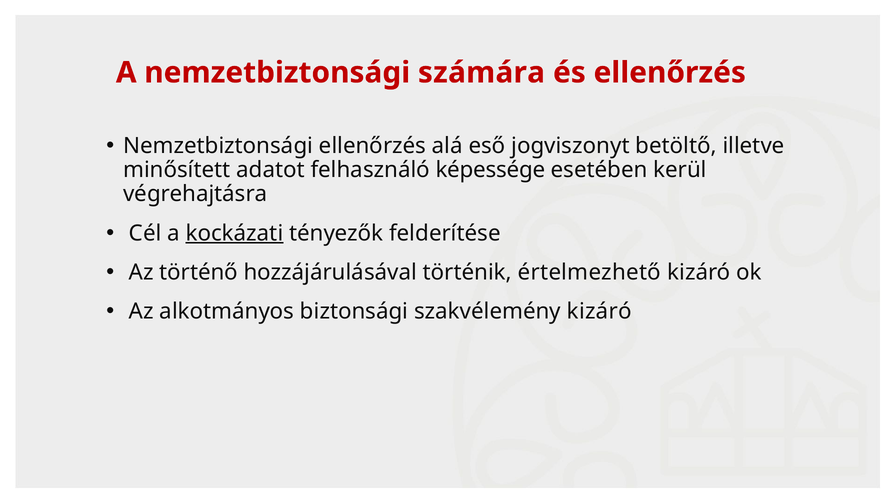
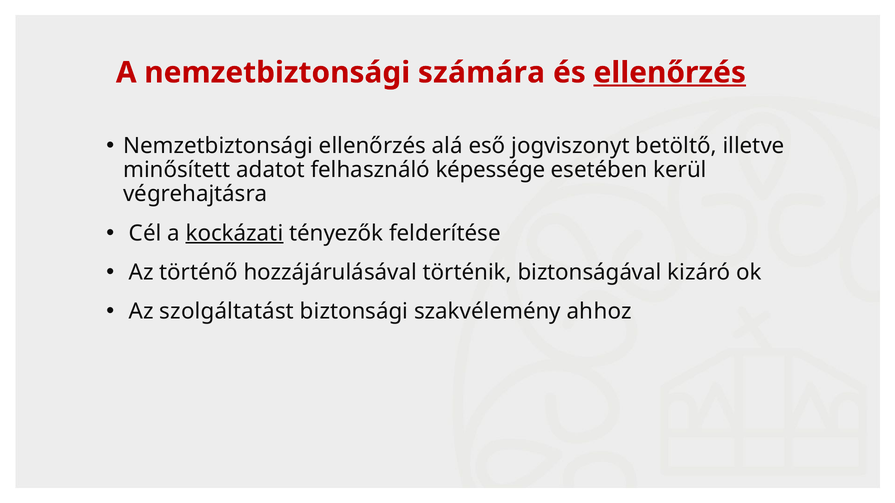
ellenőrzés at (670, 73) underline: none -> present
értelmezhető: értelmezhető -> biztonságával
alkotmányos: alkotmányos -> szolgáltatást
szakvélemény kizáró: kizáró -> ahhoz
